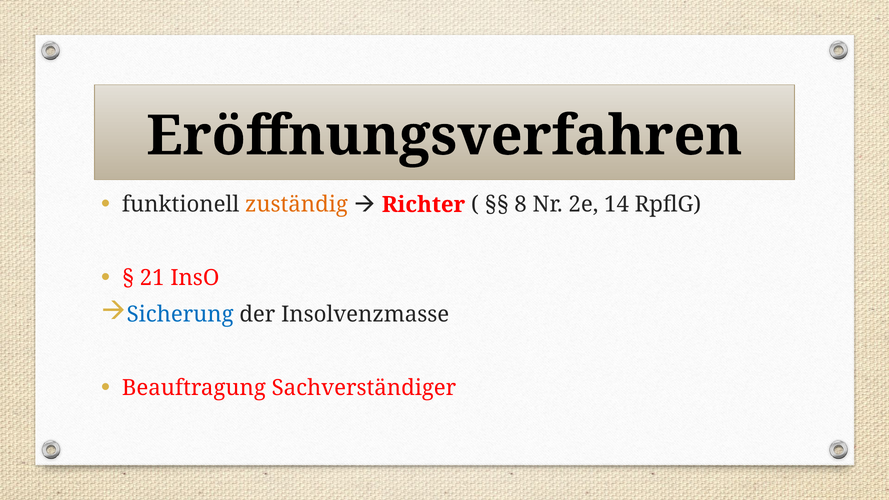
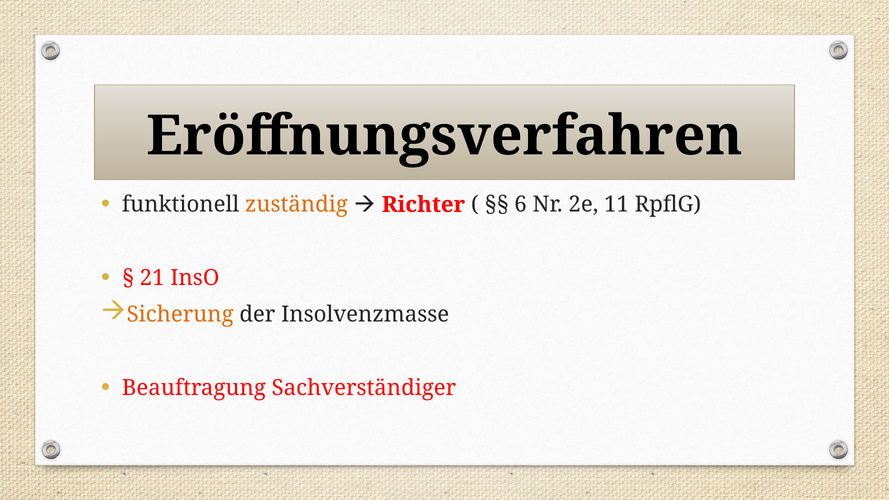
8: 8 -> 6
14: 14 -> 11
Sicherung colour: blue -> orange
